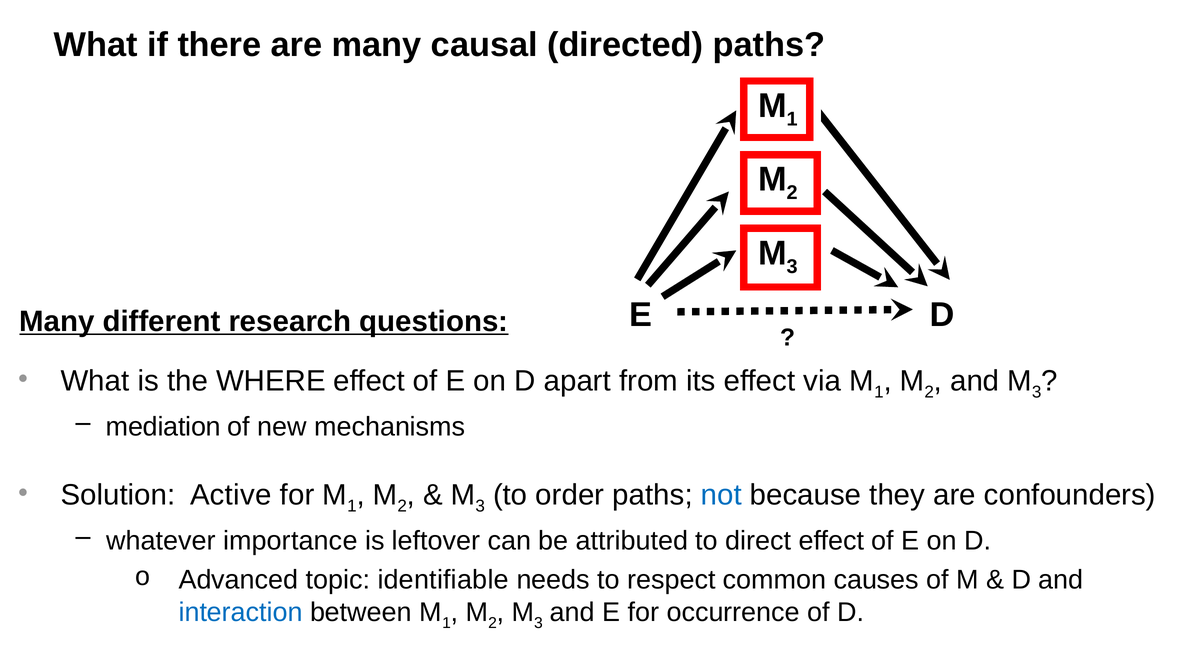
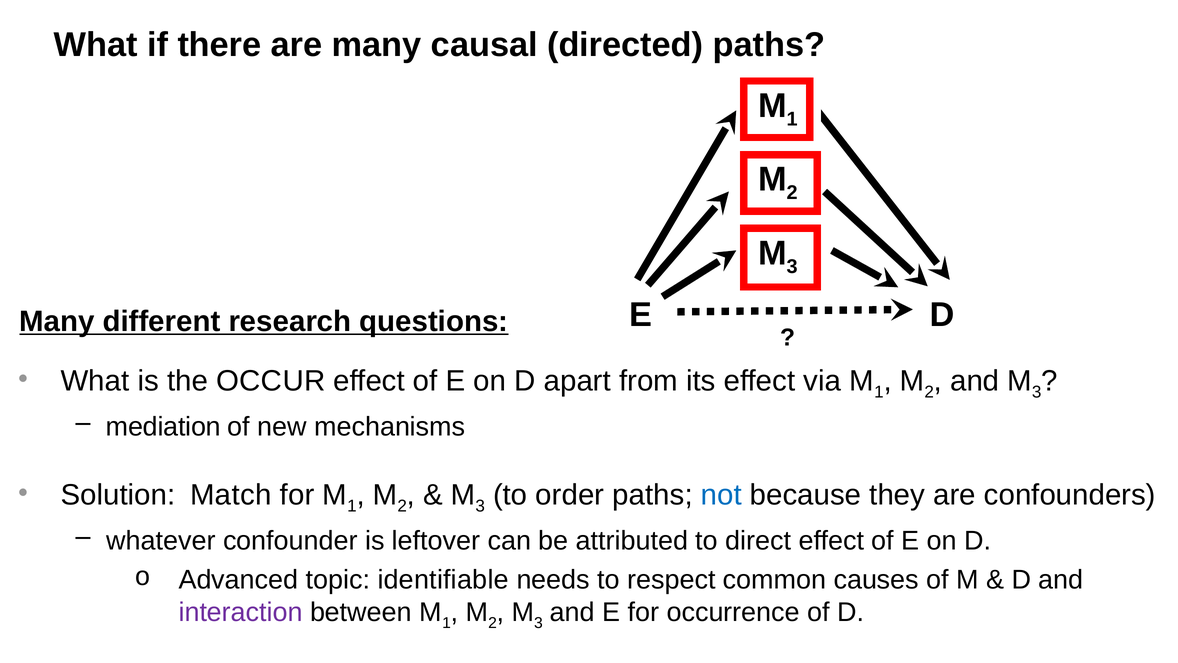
WHERE: WHERE -> OCCUR
Active: Active -> Match
importance: importance -> confounder
interaction colour: blue -> purple
